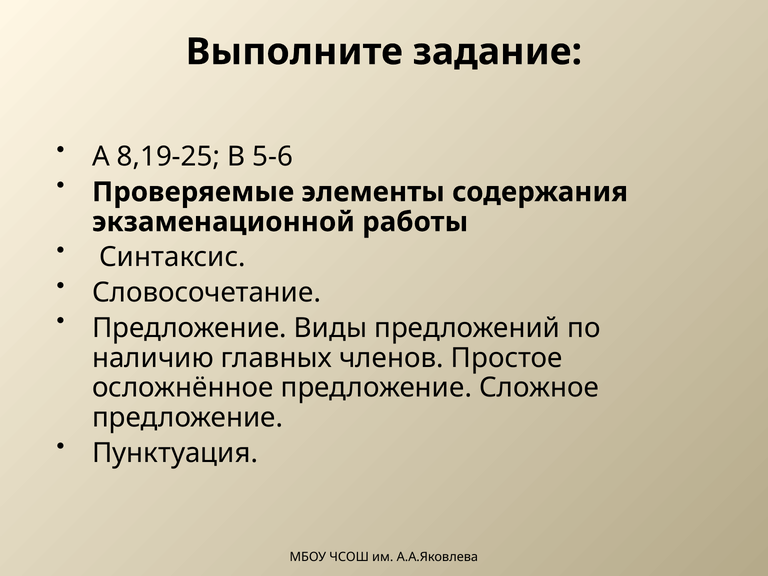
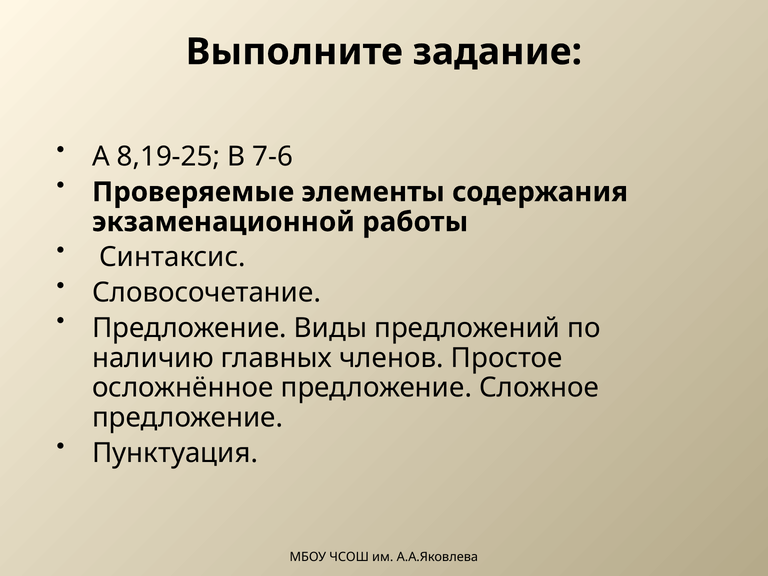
5-6: 5-6 -> 7-6
